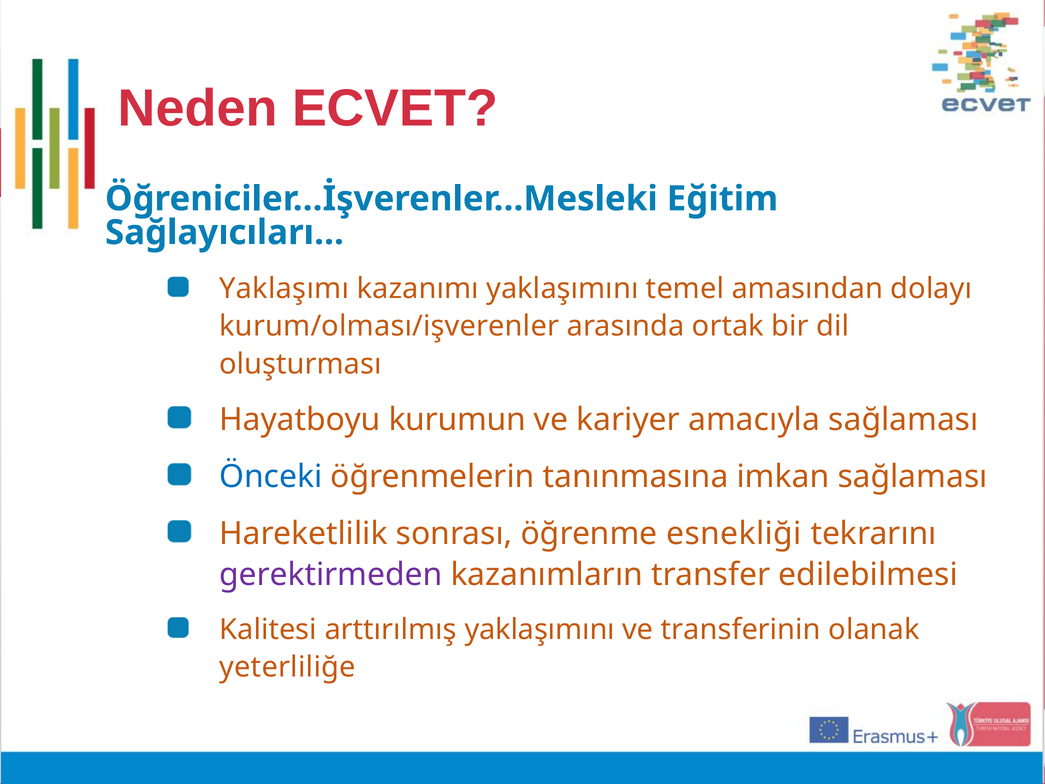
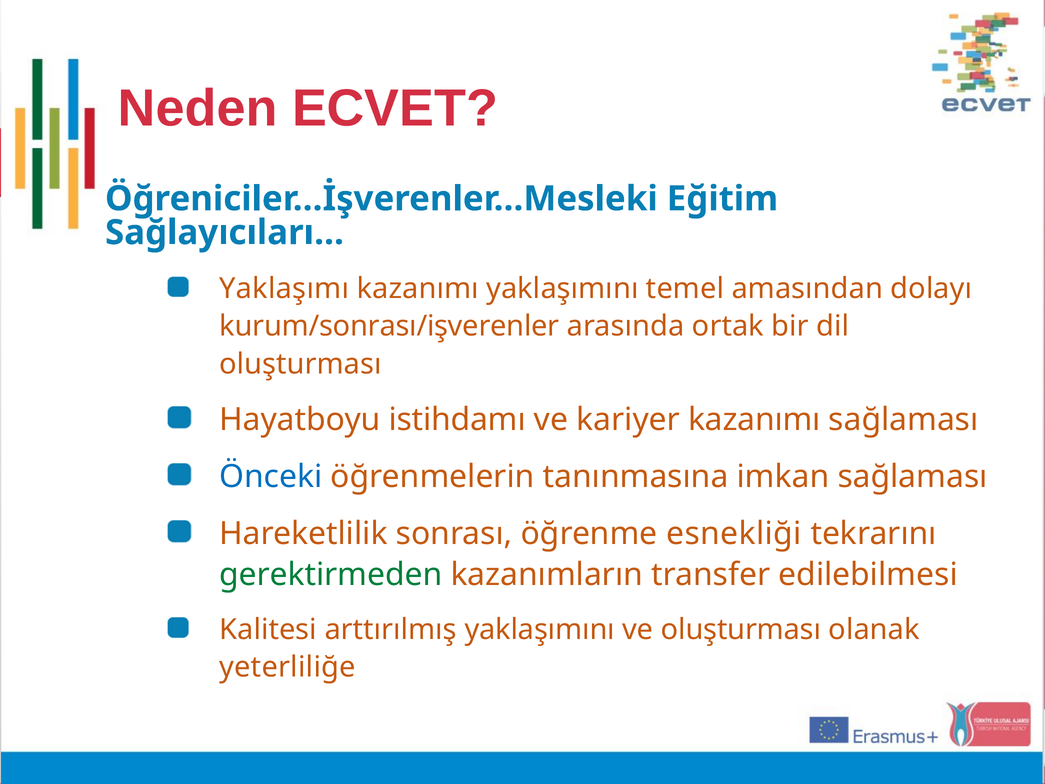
kurum/olması/işverenler: kurum/olması/işverenler -> kurum/sonrası/işverenler
kurumun: kurumun -> istihdamı
kariyer amacıyla: amacıyla -> kazanımı
gerektirmeden colour: purple -> green
ve transferinin: transferinin -> oluşturması
